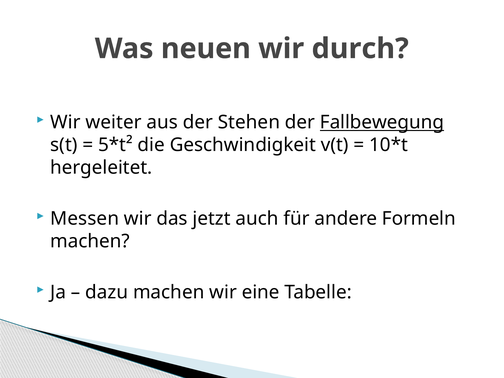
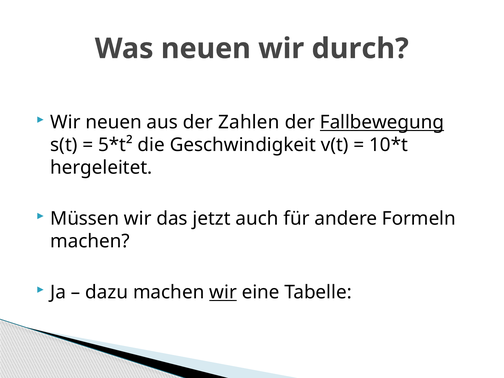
Wir weiter: weiter -> neuen
Stehen: Stehen -> Zahlen
Messen: Messen -> Müssen
wir at (223, 292) underline: none -> present
